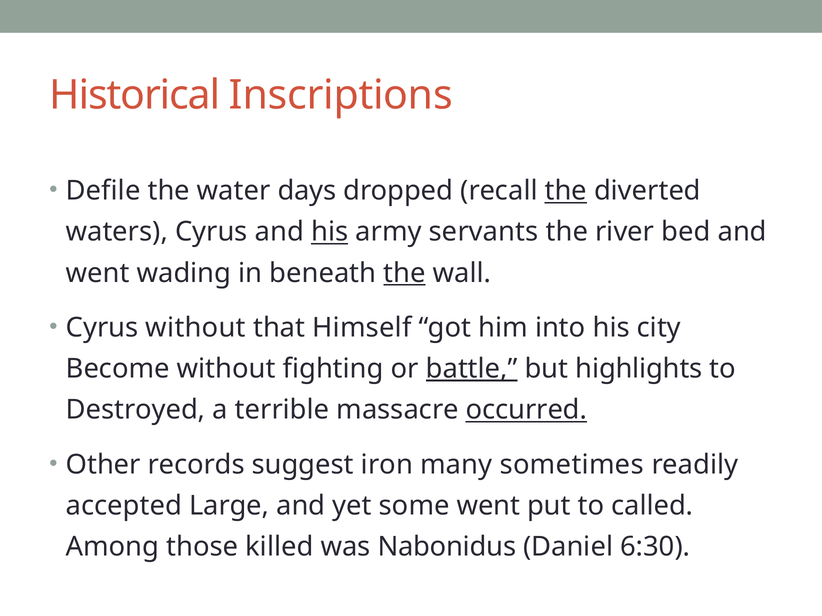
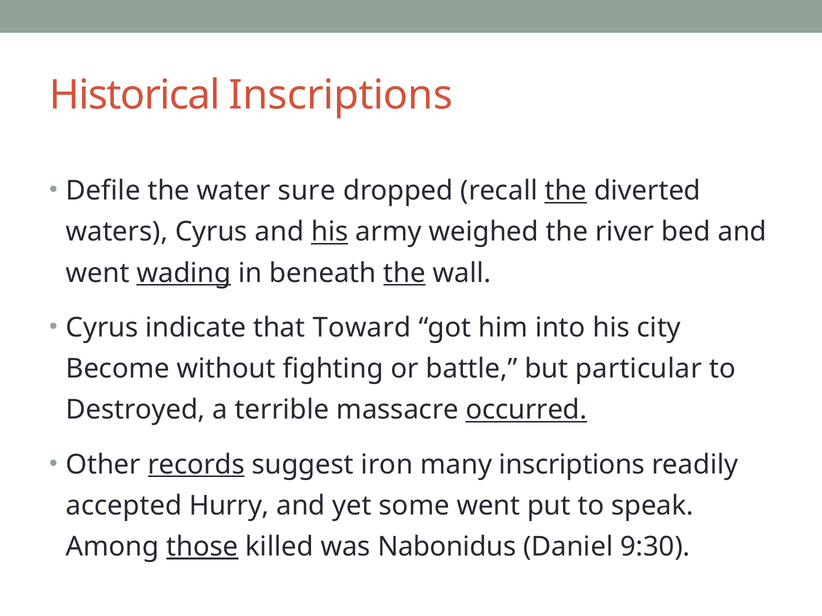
days: days -> sure
servants: servants -> weighed
wading underline: none -> present
Cyrus without: without -> indicate
Himself: Himself -> Toward
battle underline: present -> none
highlights: highlights -> particular
records underline: none -> present
many sometimes: sometimes -> inscriptions
Large: Large -> Hurry
called: called -> speak
those underline: none -> present
6:30: 6:30 -> 9:30
